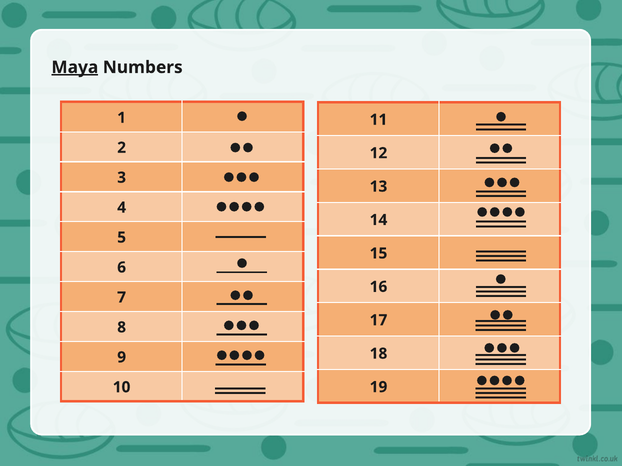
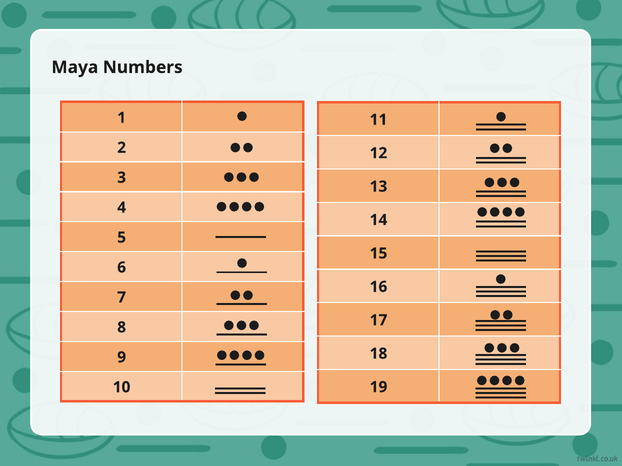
Maya underline: present -> none
